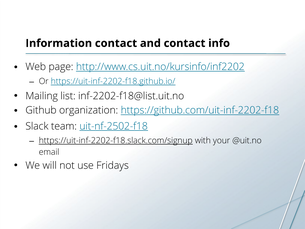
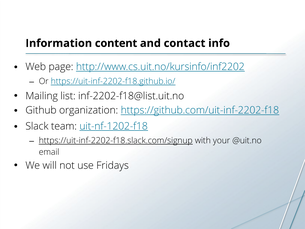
Information contact: contact -> content
uit-nf-2502-f18: uit-nf-2502-f18 -> uit-nf-1202-f18
